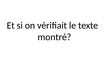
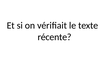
montré: montré -> récente
